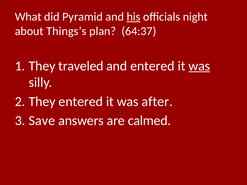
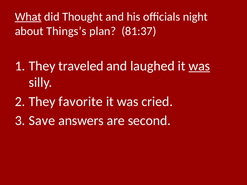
What underline: none -> present
Pyramid: Pyramid -> Thought
his underline: present -> none
64:37: 64:37 -> 81:37
and entered: entered -> laughed
They entered: entered -> favorite
after: after -> cried
calmed: calmed -> second
